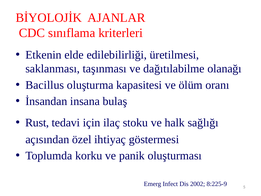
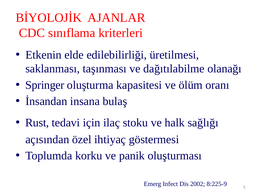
Bacillus: Bacillus -> Springer
